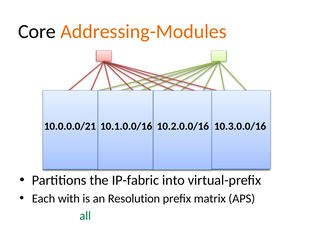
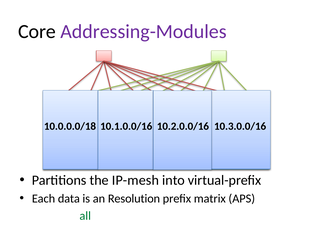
Addressing-Modules colour: orange -> purple
10.0.0.0/21: 10.0.0.0/21 -> 10.0.0.0/18
IP-fabric: IP-fabric -> IP-mesh
with: with -> data
